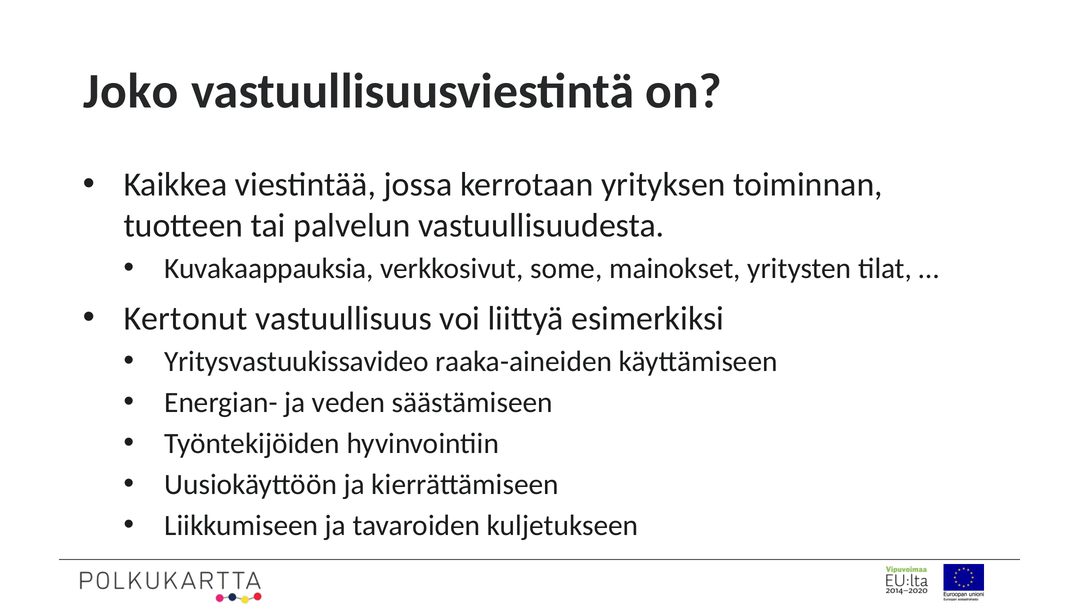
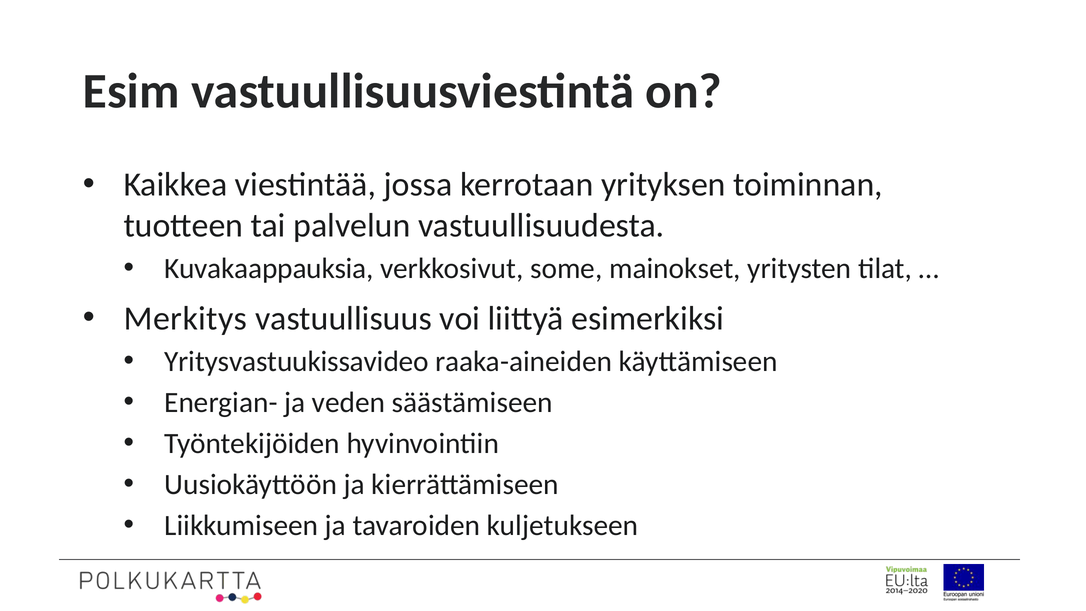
Joko: Joko -> Esim
Kertonut: Kertonut -> Merkitys
